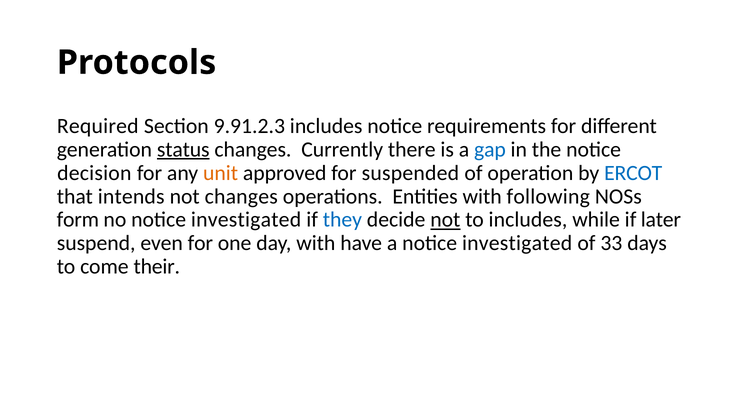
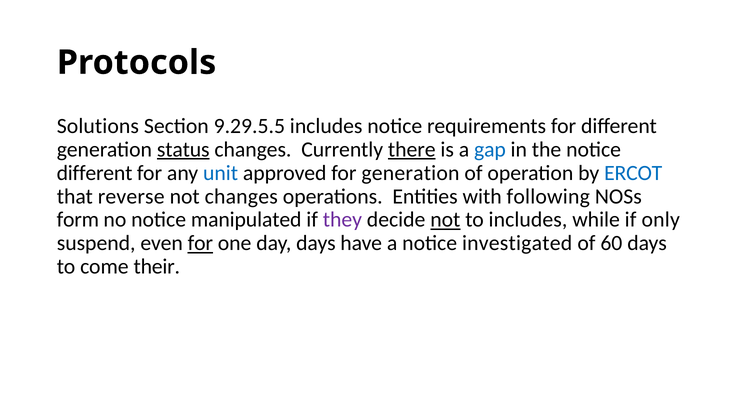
Required: Required -> Solutions
9.91.2.3: 9.91.2.3 -> 9.29.5.5
there underline: none -> present
decision at (94, 173): decision -> different
unit colour: orange -> blue
for suspended: suspended -> generation
intends: intends -> reverse
no notice investigated: investigated -> manipulated
they colour: blue -> purple
later: later -> only
for at (200, 243) underline: none -> present
day with: with -> days
33: 33 -> 60
